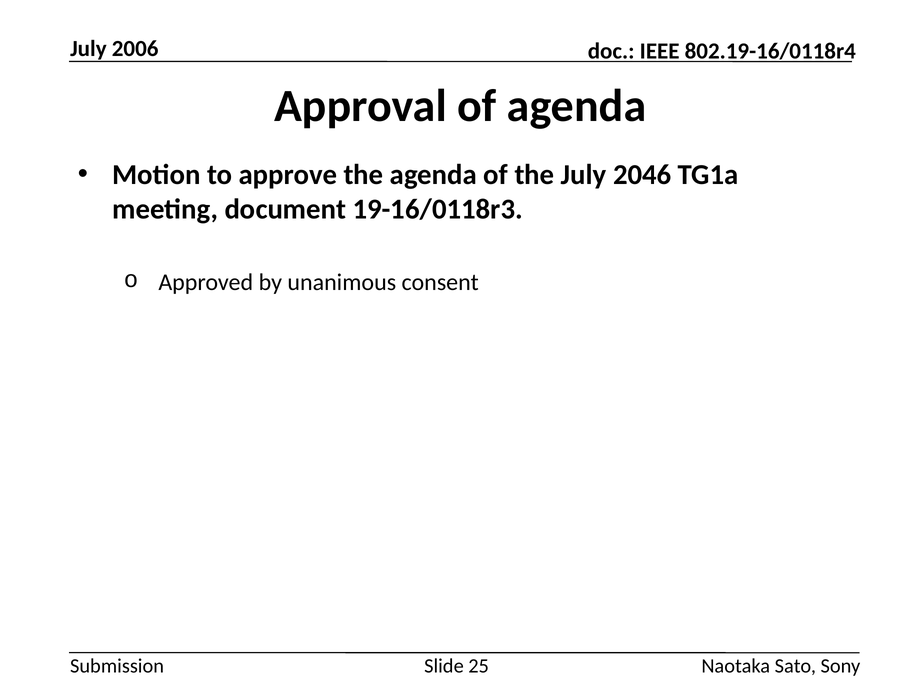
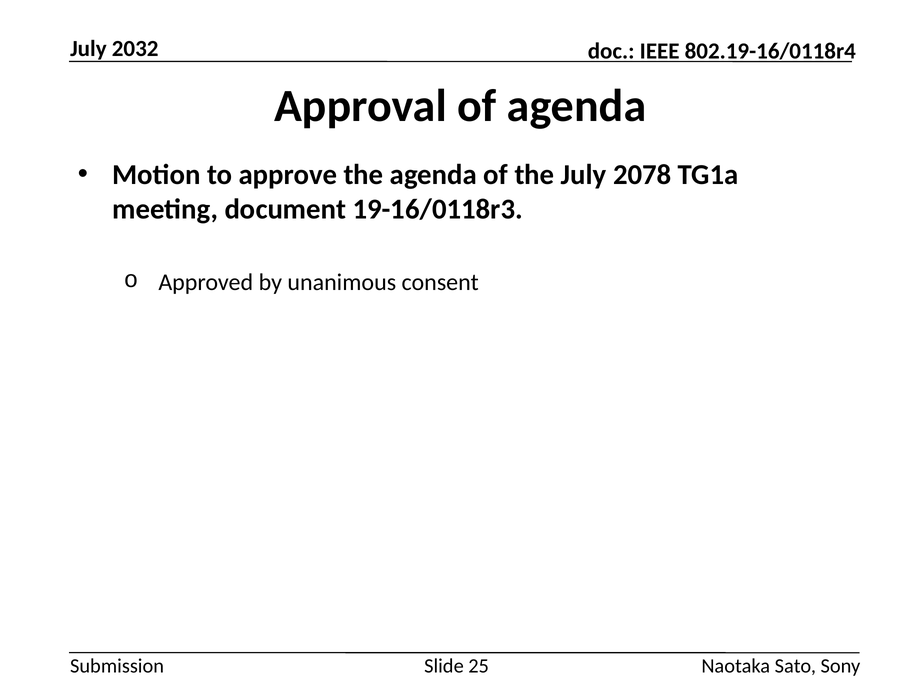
2006: 2006 -> 2032
2046: 2046 -> 2078
